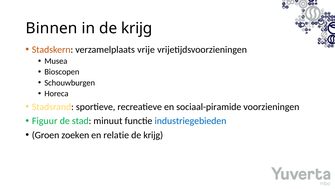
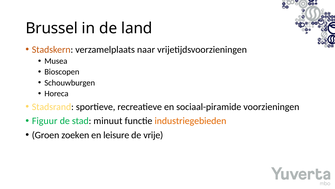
Binnen: Binnen -> Brussel
in de krijg: krijg -> land
vrije: vrije -> naar
industriegebieden colour: blue -> orange
relatie: relatie -> leisure
krijg at (153, 135): krijg -> vrije
